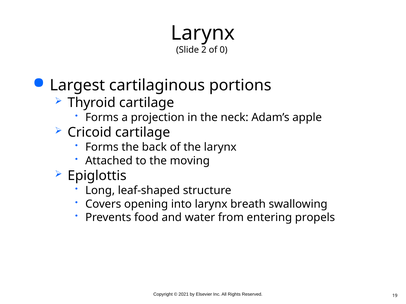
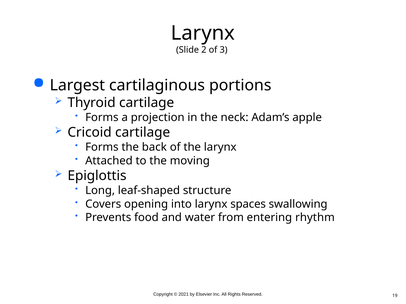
0: 0 -> 3
breath: breath -> spaces
propels: propels -> rhythm
